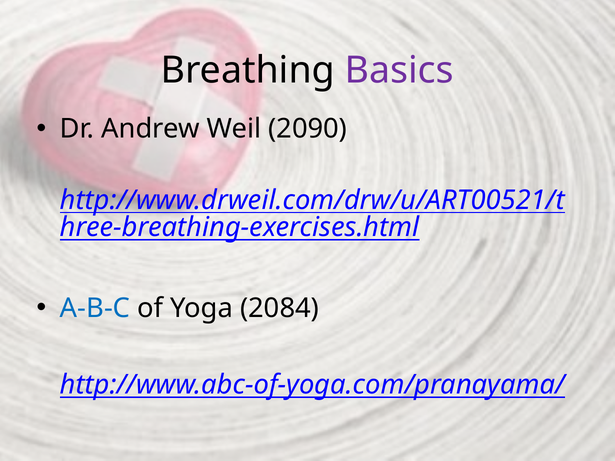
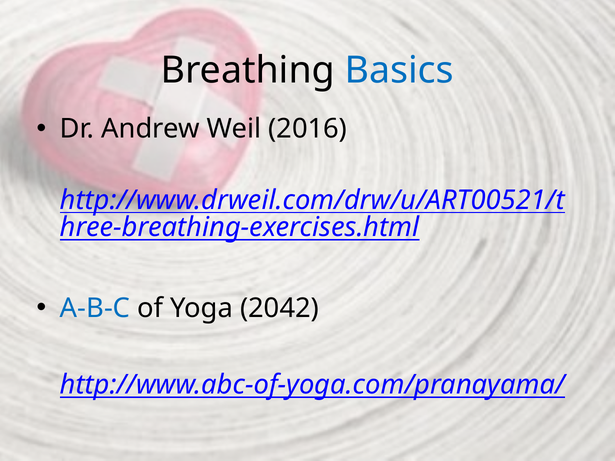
Basics colour: purple -> blue
2090: 2090 -> 2016
2084: 2084 -> 2042
